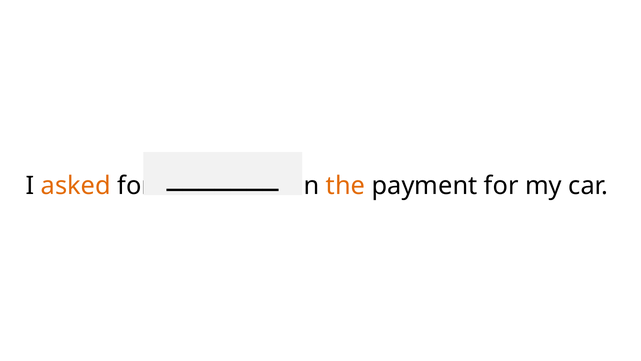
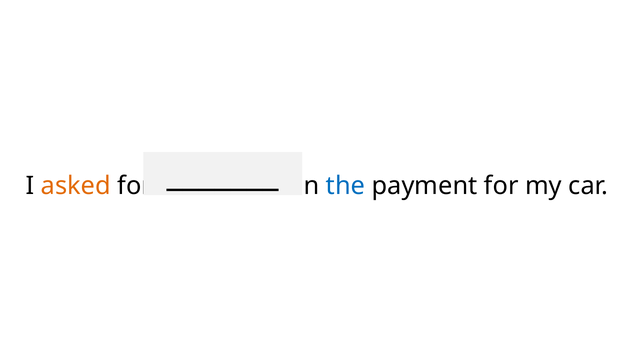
the colour: orange -> blue
